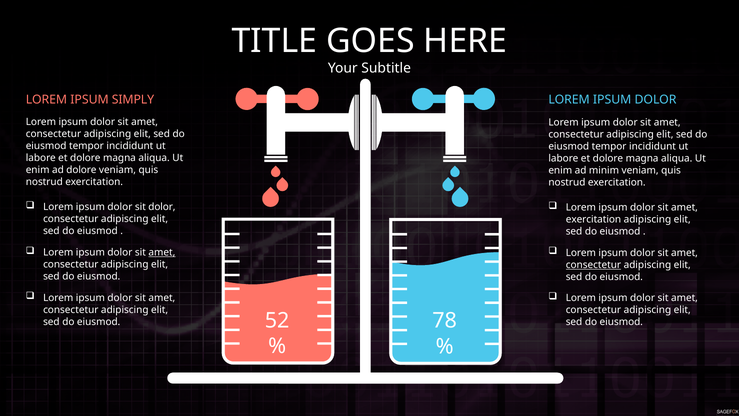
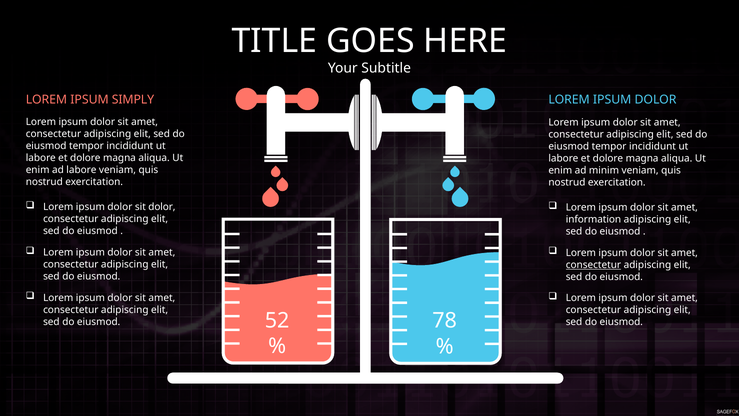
ad dolore: dolore -> labore
exercitation at (593, 219): exercitation -> information
amet at (162, 252) underline: present -> none
